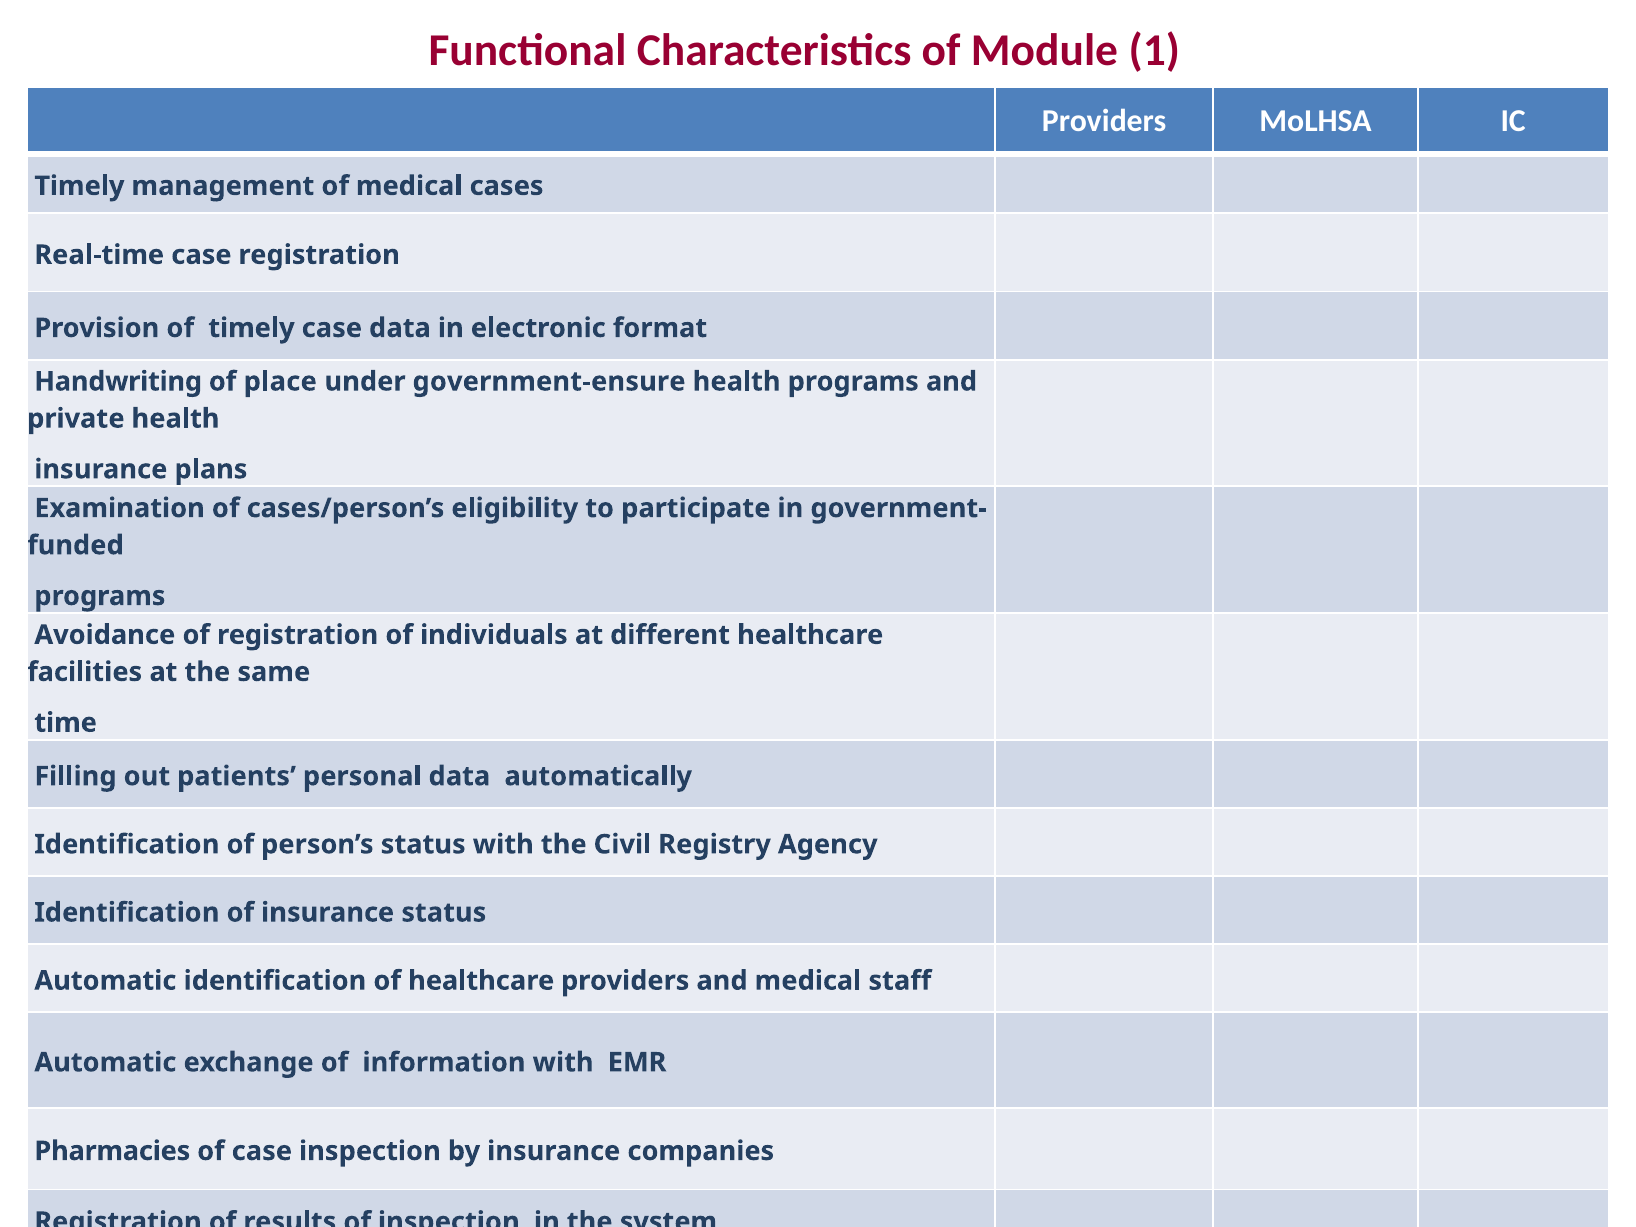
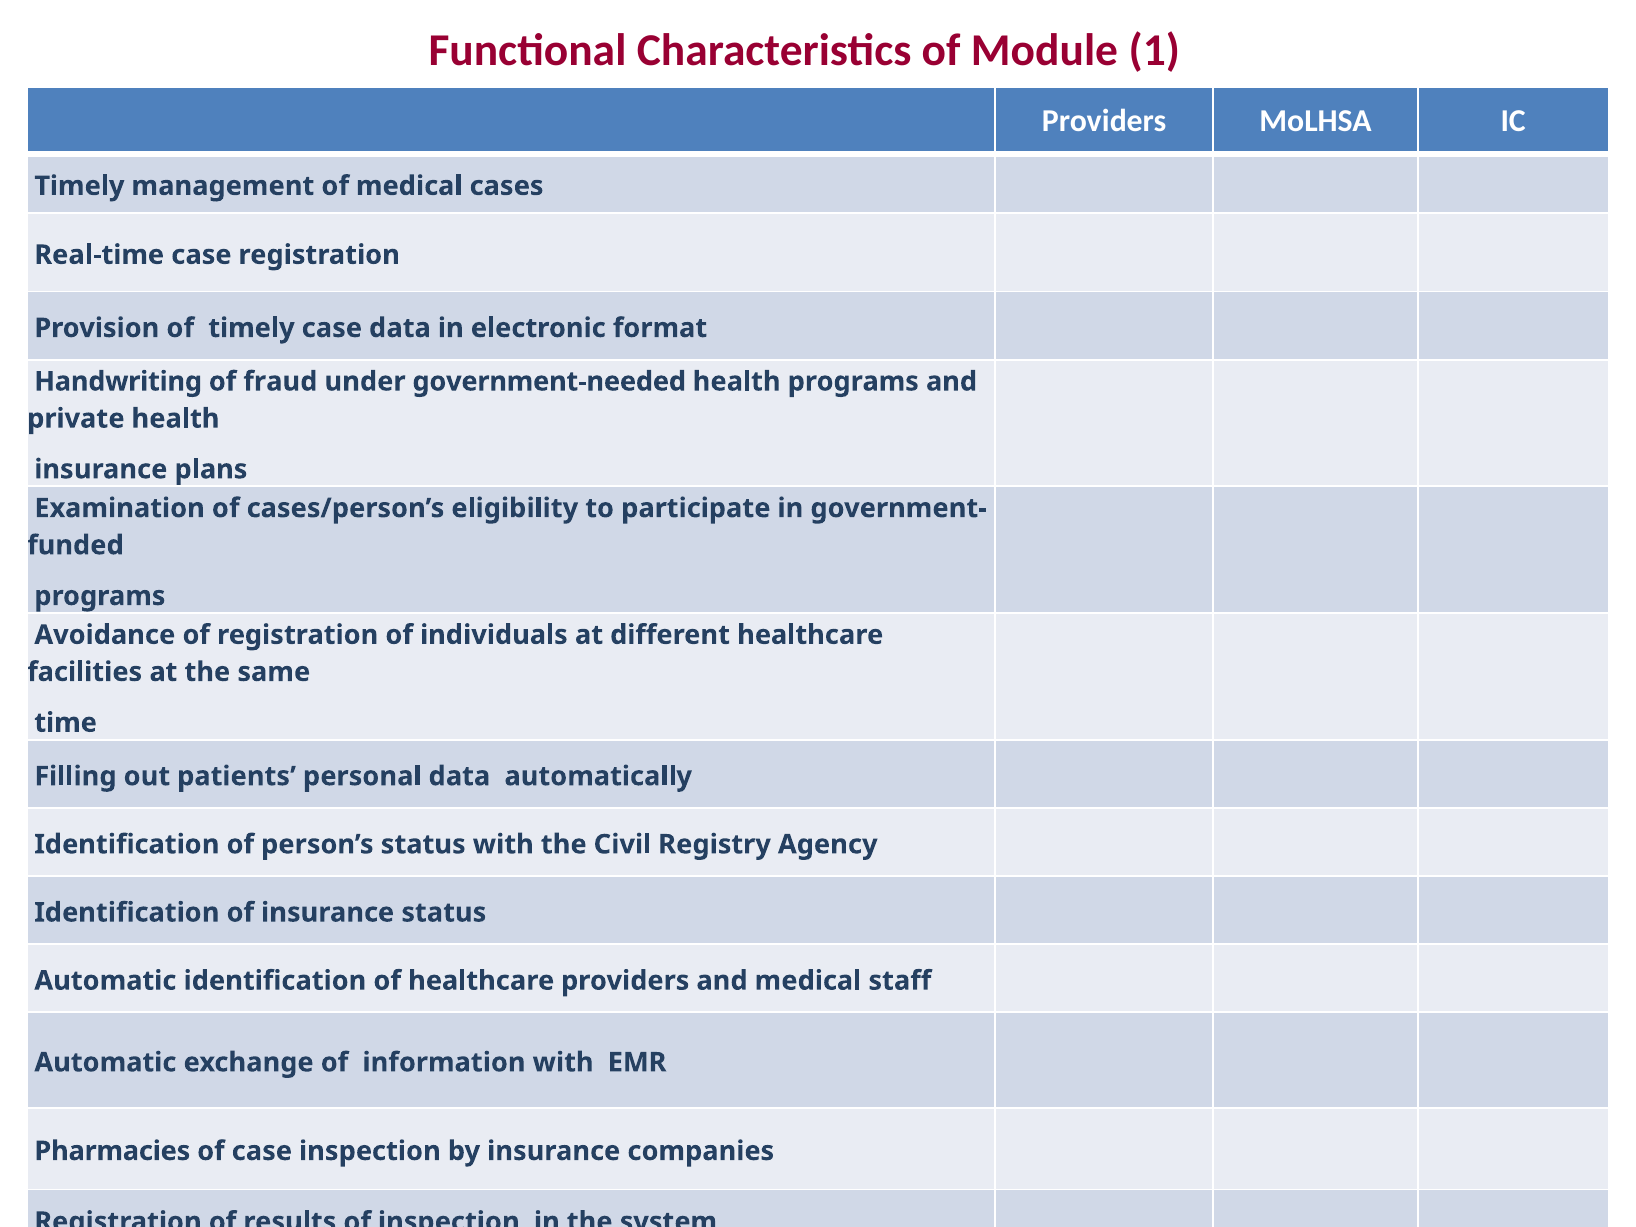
place: place -> fraud
government-ensure: government-ensure -> government-needed
